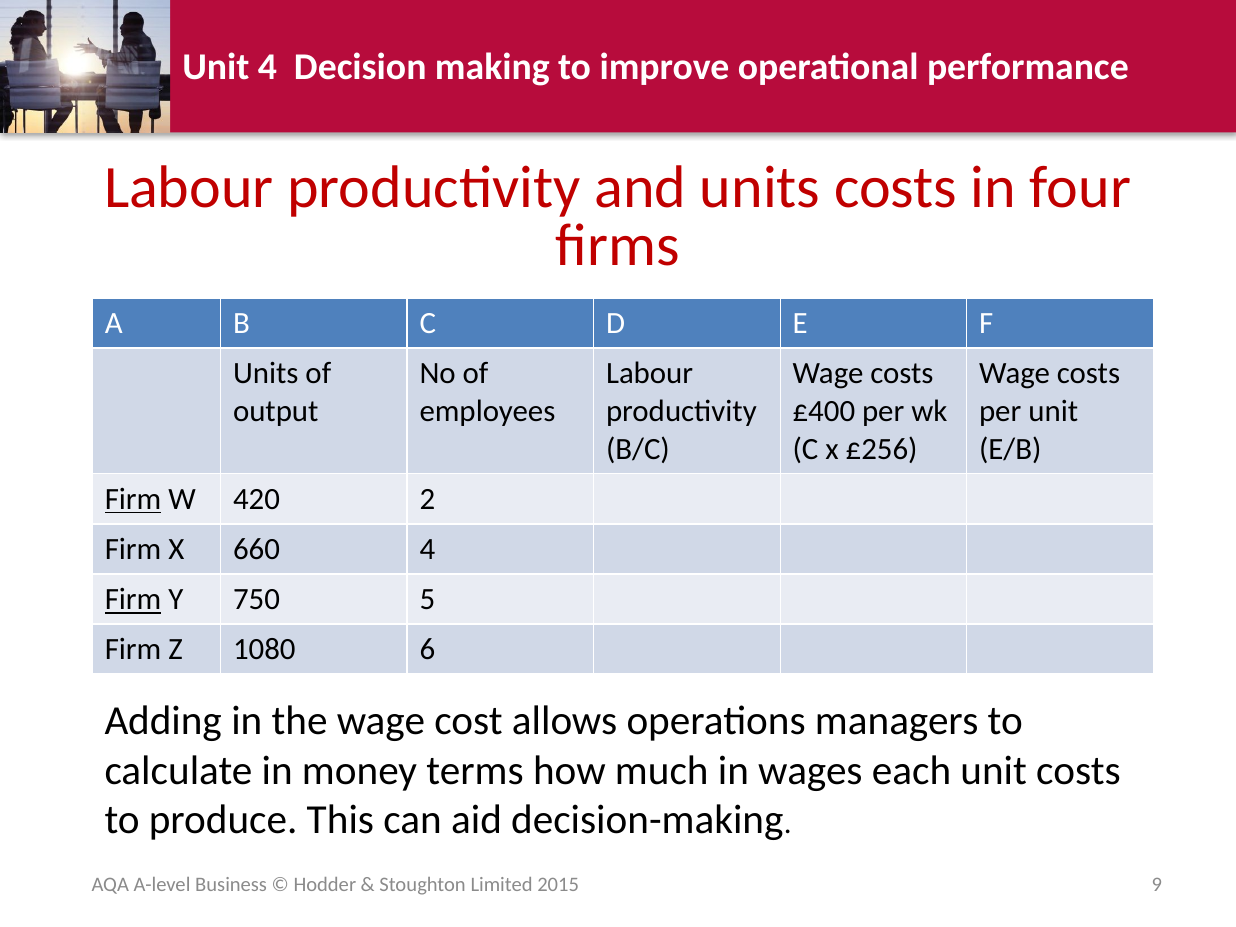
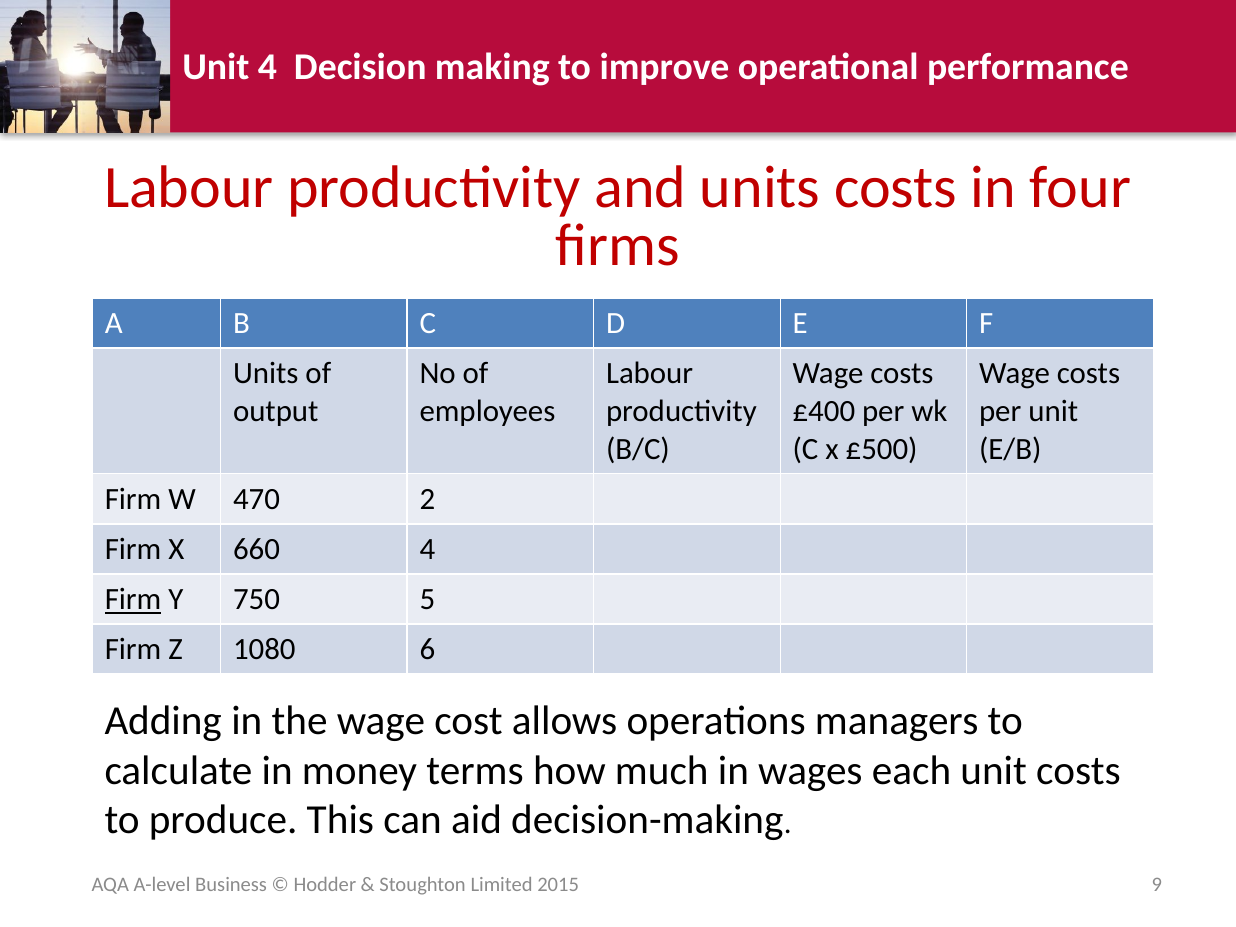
£256: £256 -> £500
Firm at (133, 499) underline: present -> none
420: 420 -> 470
